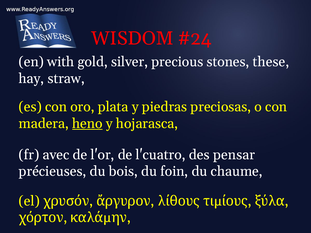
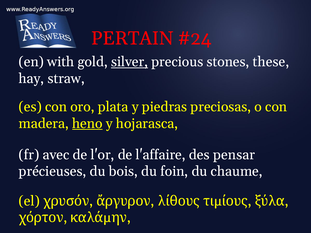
WISDOM: WISDOM -> PERTAIN
silver underline: none -> present
l'cuatro: l'cuatro -> l'affaire
